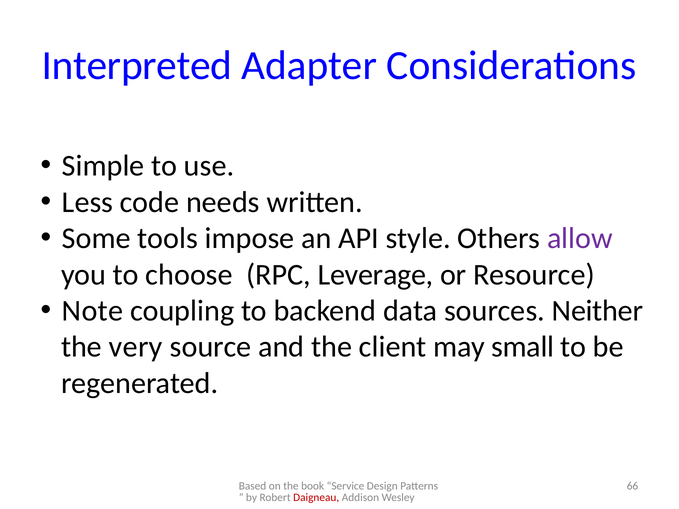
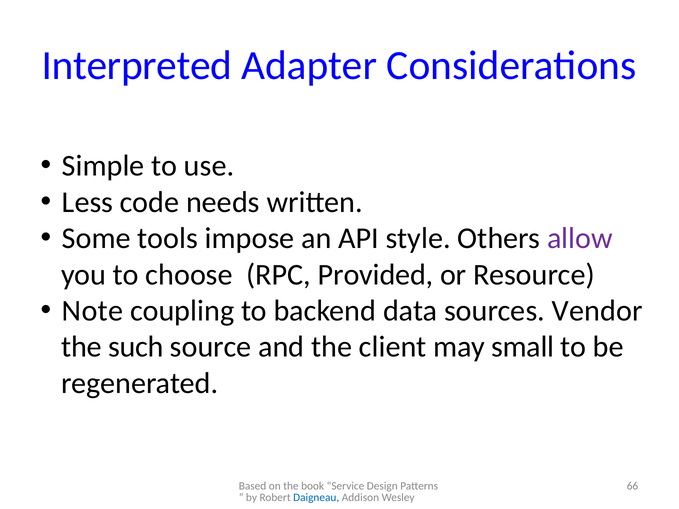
Leverage: Leverage -> Provided
Neither: Neither -> Vendor
very: very -> such
Daigneau colour: red -> blue
